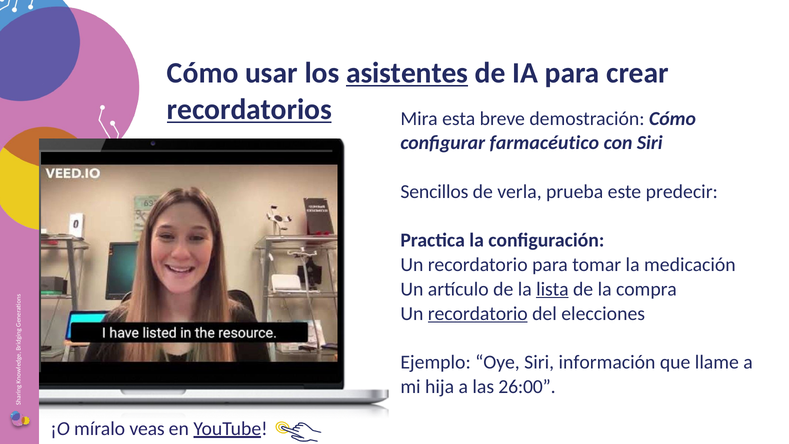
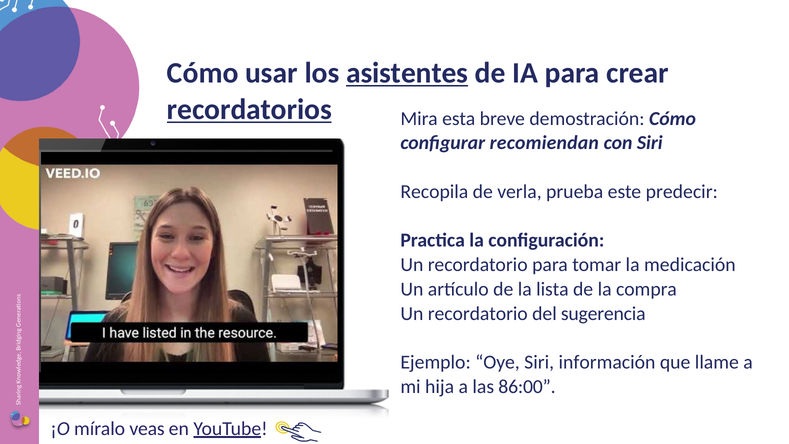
farmacéutico: farmacéutico -> recomiendan
Sencillos: Sencillos -> Recopila
lista underline: present -> none
recordatorio at (478, 313) underline: present -> none
elecciones: elecciones -> sugerencia
26:00: 26:00 -> 86:00
